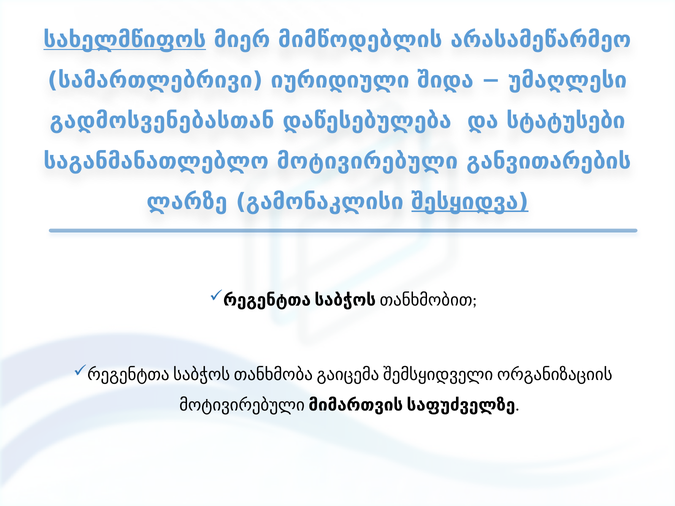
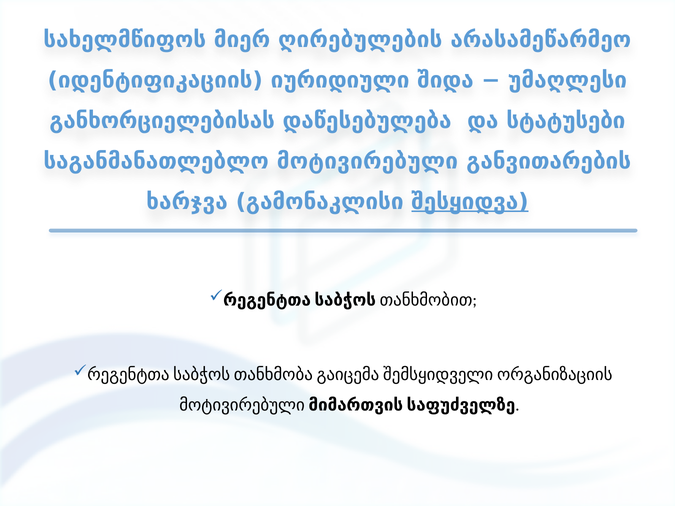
სახელმწიფოს underline: present -> none
მიმწოდებლის: მიმწოდებლის -> ღირებულების
სამართლებრივი: სამართლებრივი -> იდენტიფიკაციის
გადმოსვენებასთან: გადმოსვენებასთან -> განხორციელებისას
ლარზე: ლარზე -> ხარჯვა
